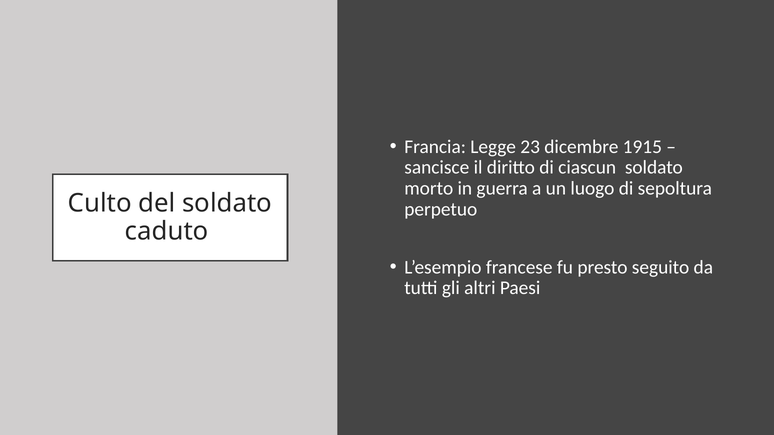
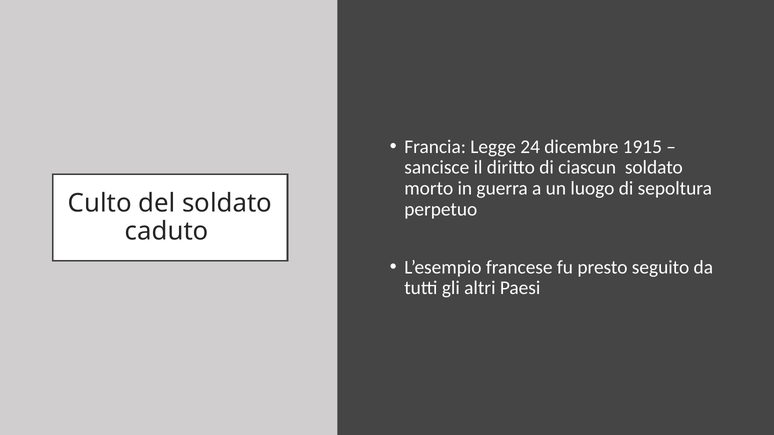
23: 23 -> 24
